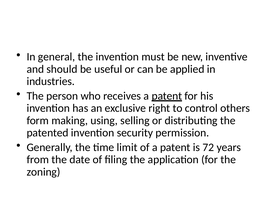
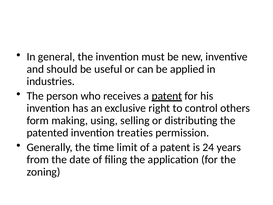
security: security -> treaties
72: 72 -> 24
